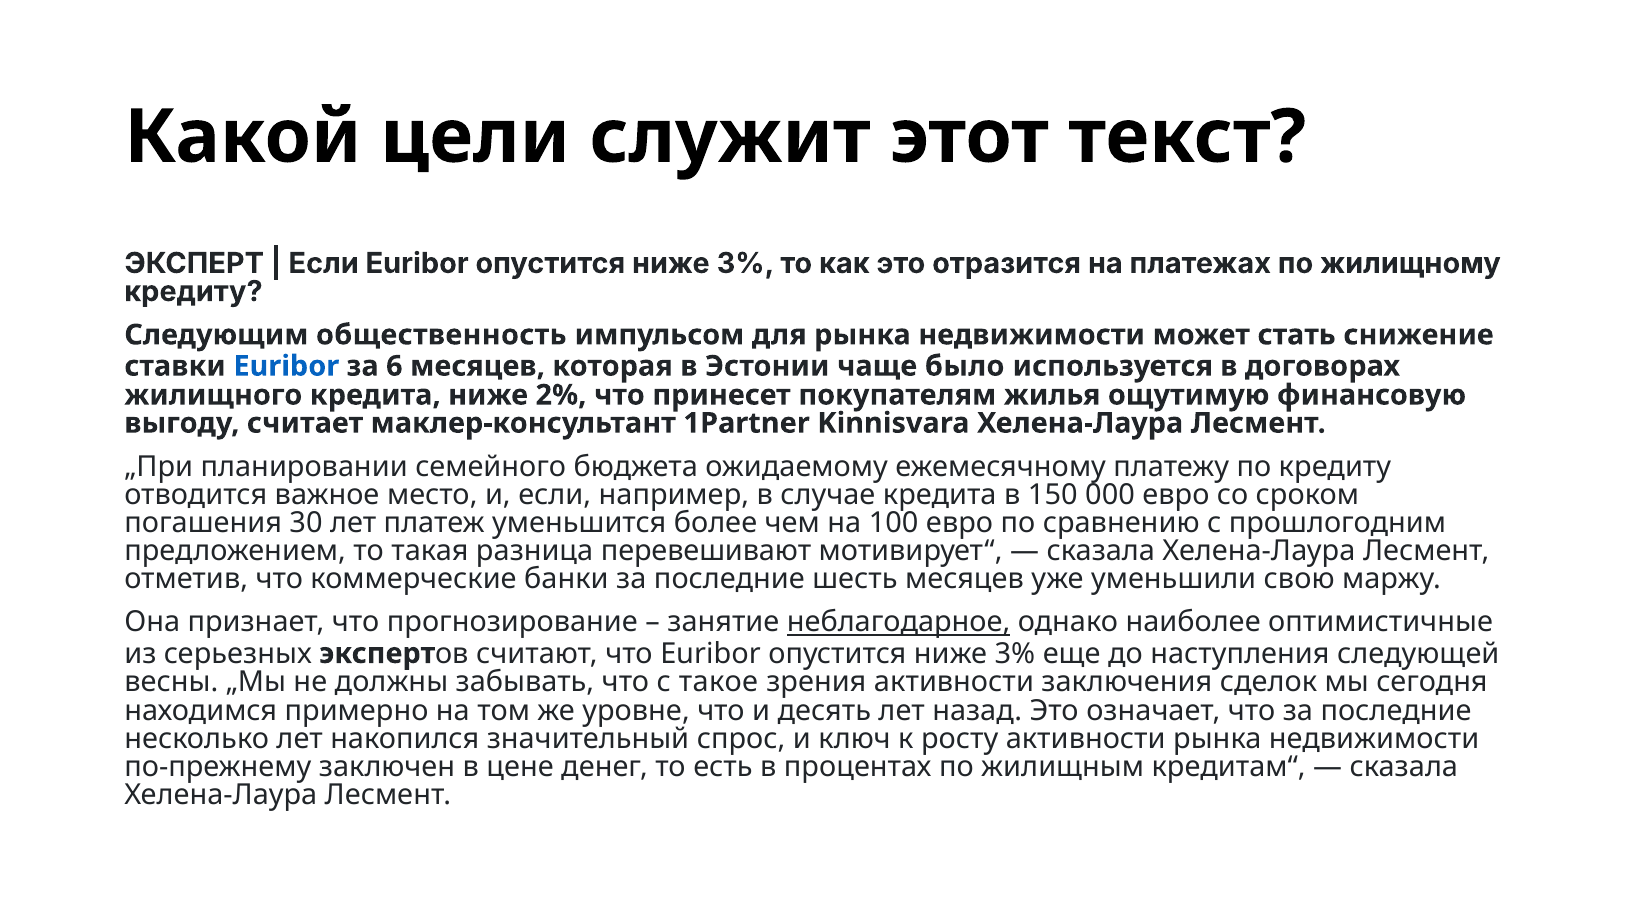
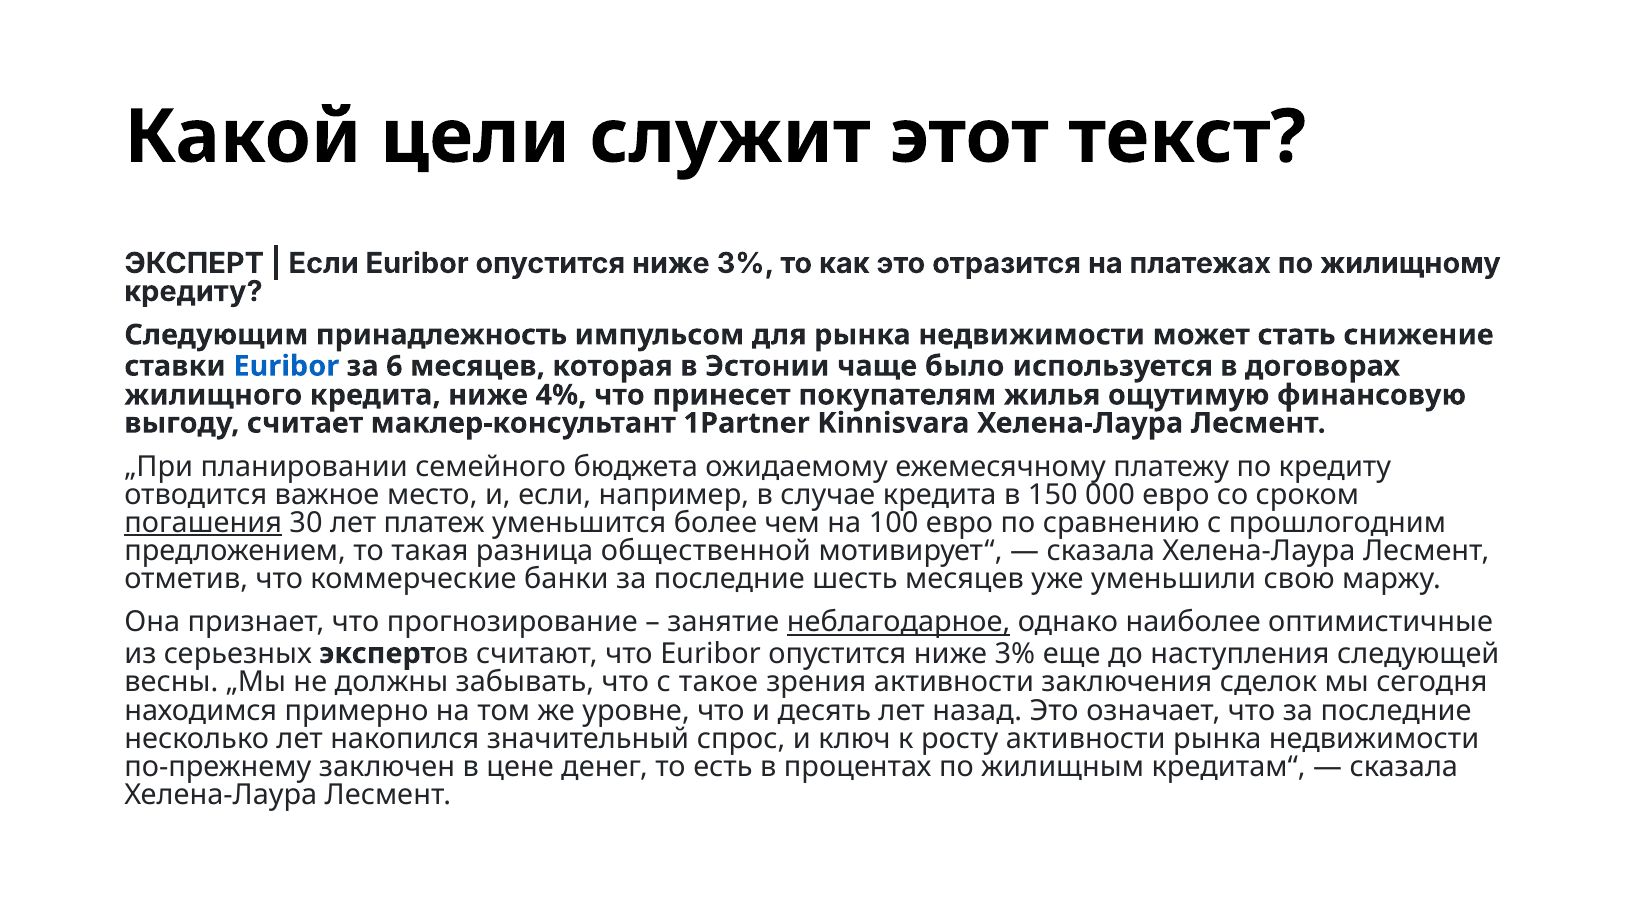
общественность: общественность -> принадлежность
2%: 2% -> 4%
погашения underline: none -> present
перевешивают: перевешивают -> общественной
